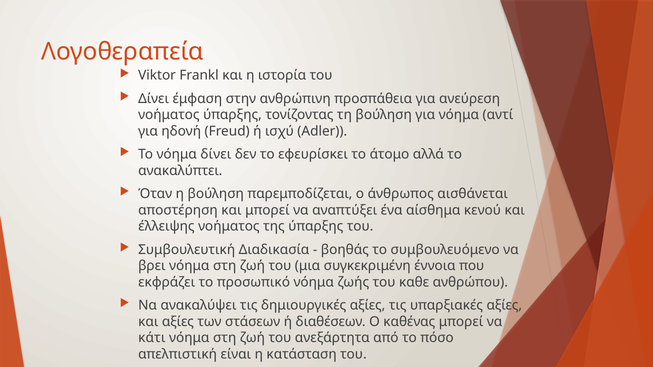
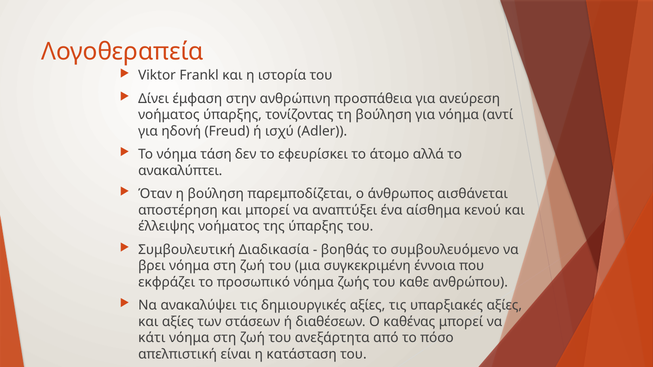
νόημα δίνει: δίνει -> τάση
